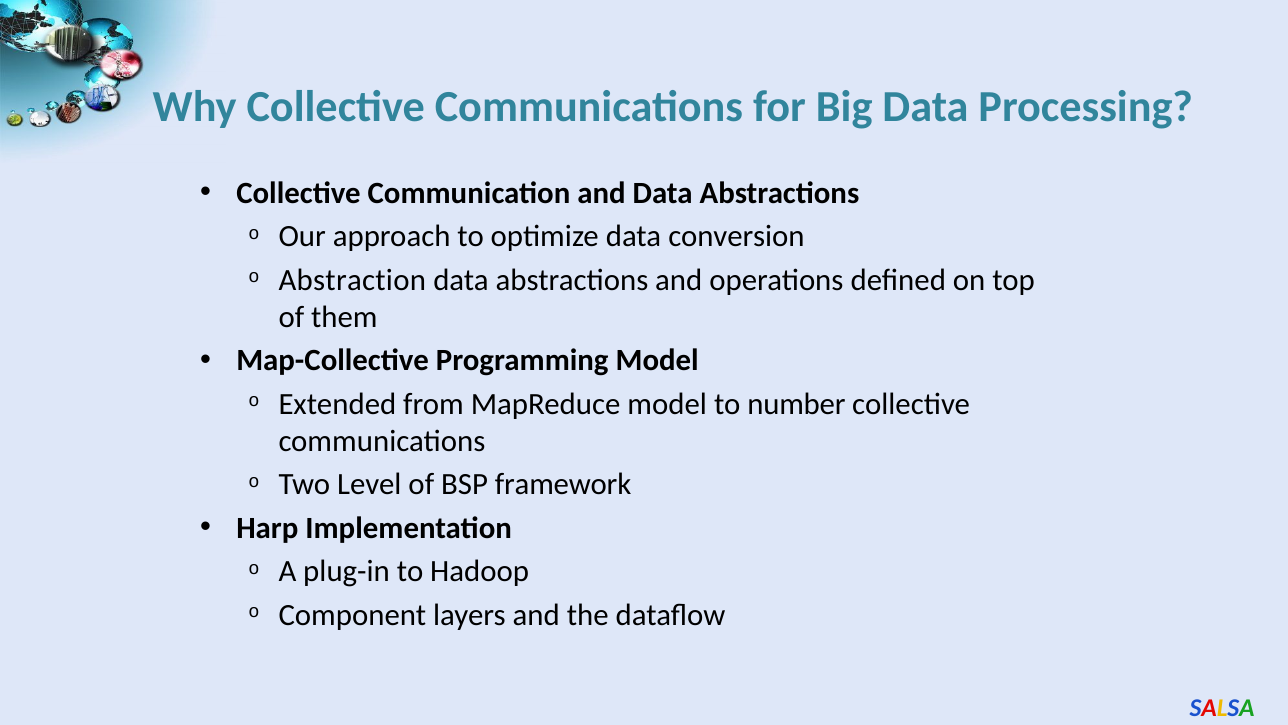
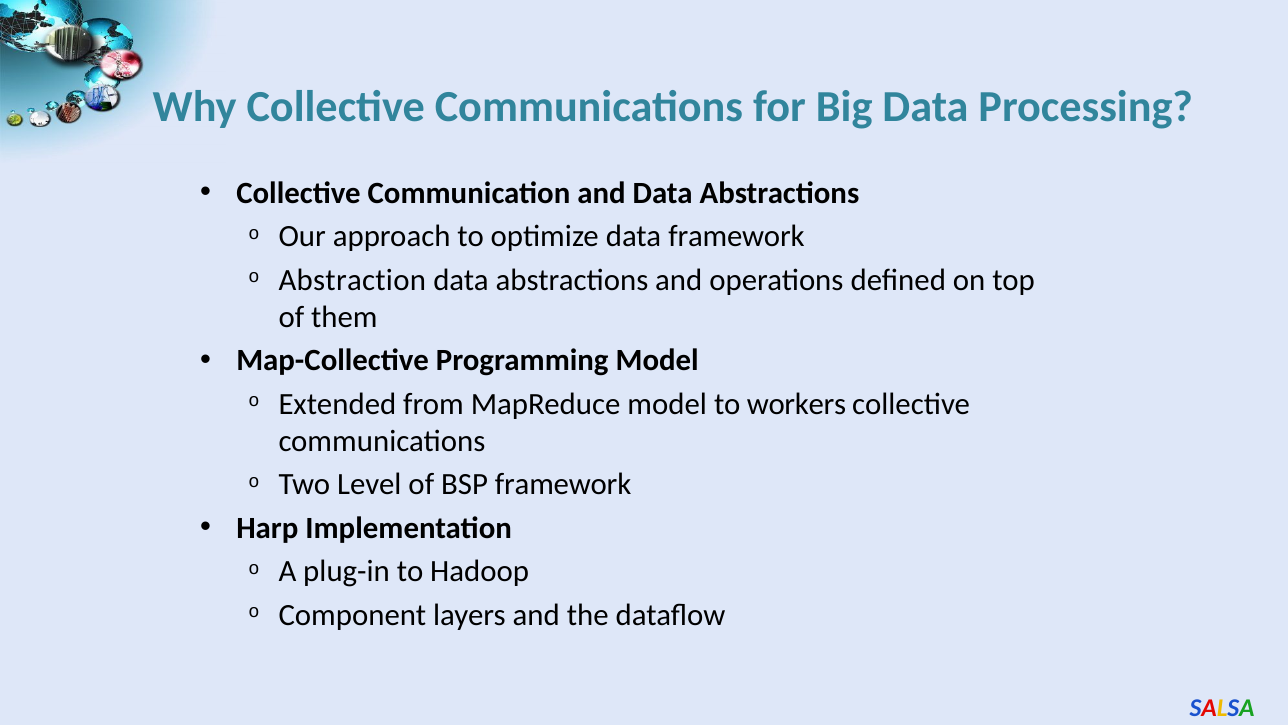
data conversion: conversion -> framework
number: number -> workers
